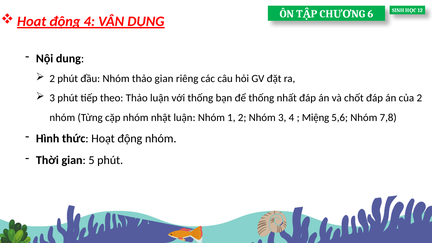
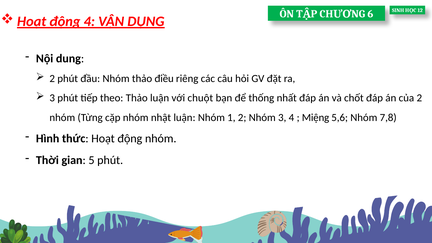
thảo gian: gian -> điều
với thống: thống -> chuột
